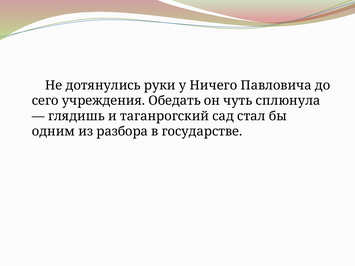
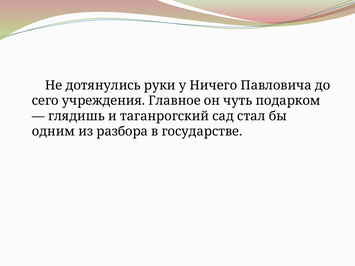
Обедать: Обедать -> Главное
сплюнула: сплюнула -> подарком
